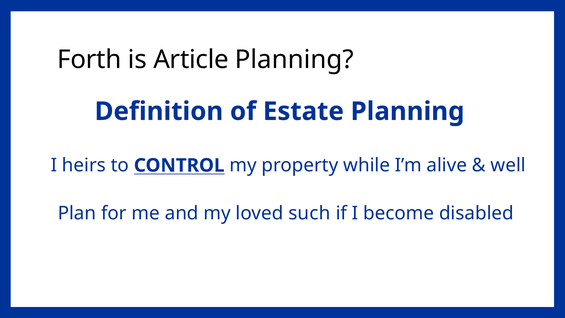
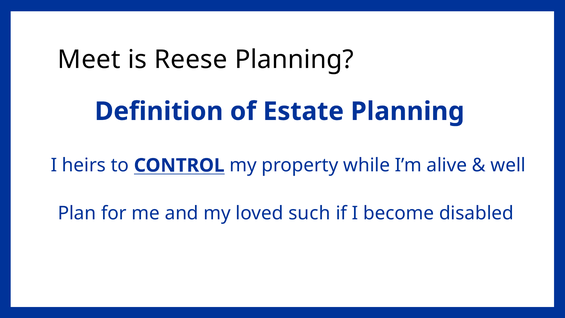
Forth: Forth -> Meet
Article: Article -> Reese
